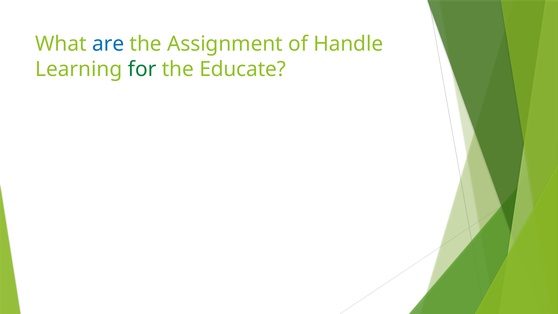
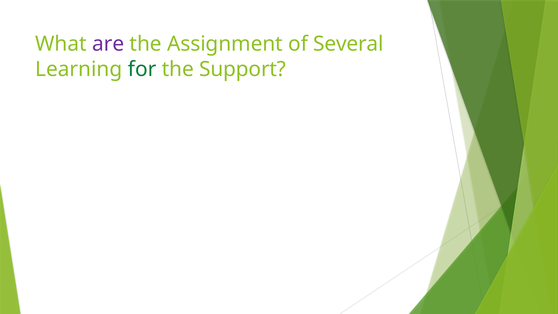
are colour: blue -> purple
Handle: Handle -> Several
Educate: Educate -> Support
